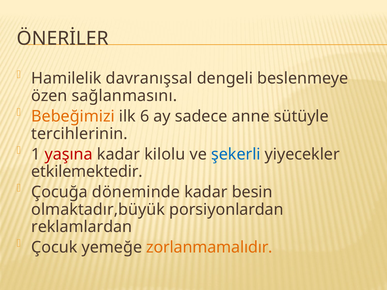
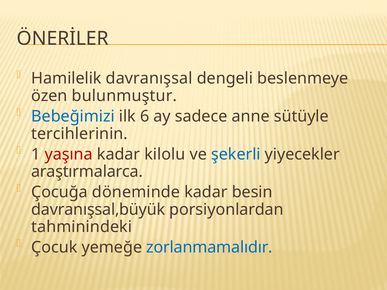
sağlanmasını: sağlanmasını -> bulunmuştur
Bebeğimizi colour: orange -> blue
etkilemektedir: etkilemektedir -> araştırmalarca
olmaktadır,büyük: olmaktadır,büyük -> davranışsal,büyük
reklamlardan: reklamlardan -> tahminindeki
zorlanmamalıdır colour: orange -> blue
